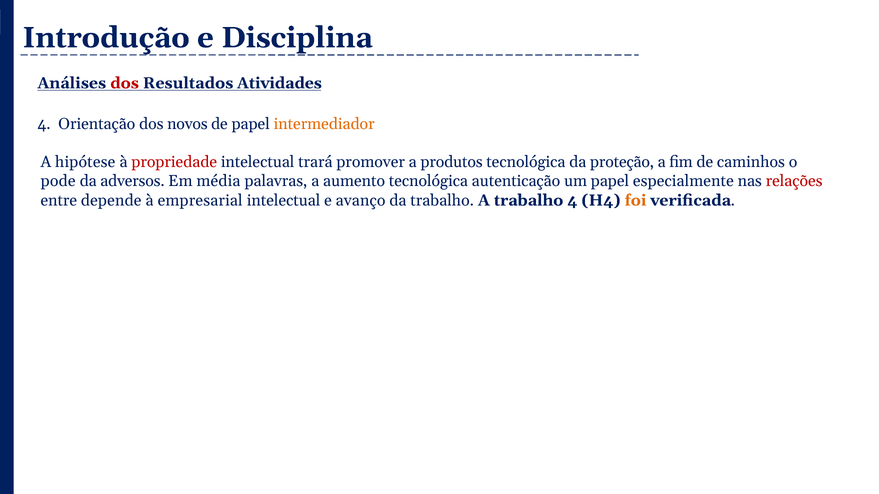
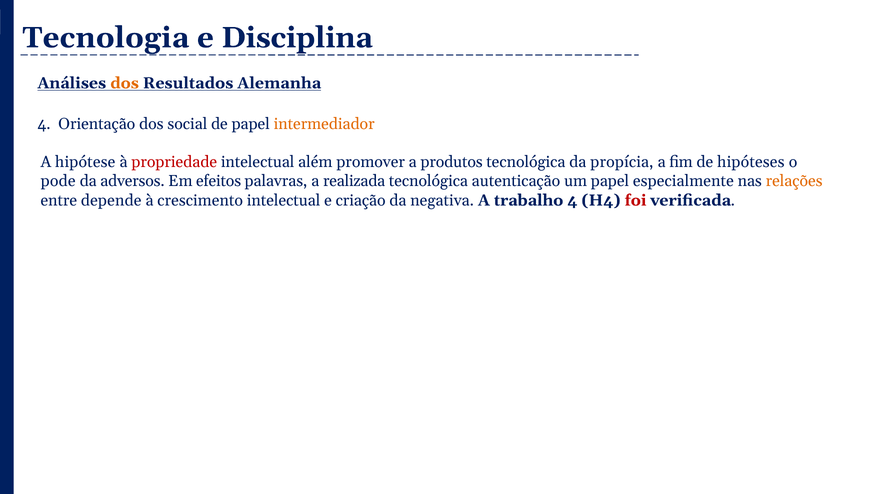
Introdução: Introdução -> Tecnologia
dos at (125, 83) colour: red -> orange
Atividades: Atividades -> Alemanha
novos: novos -> social
trará: trará -> além
proteção: proteção -> propícia
caminhos: caminhos -> hipóteses
média: média -> efeitos
aumento: aumento -> realizada
relações colour: red -> orange
empresarial: empresarial -> crescimento
avanço: avanço -> criação
da trabalho: trabalho -> negativa
foi colour: orange -> red
